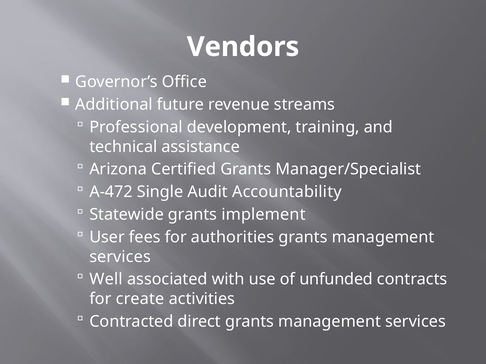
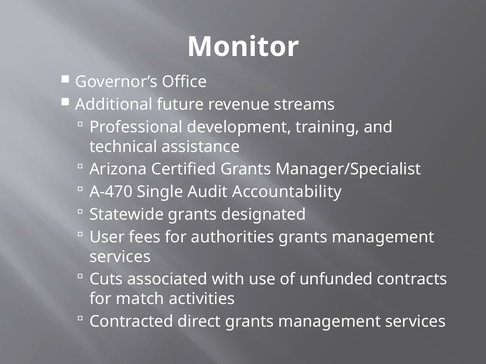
Vendors: Vendors -> Monitor
A-472: A-472 -> A-470
implement: implement -> designated
Well: Well -> Cuts
create: create -> match
